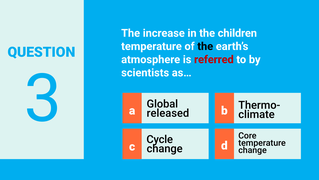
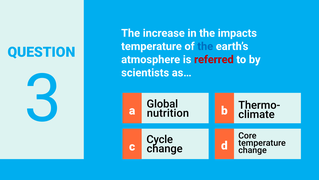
children: children -> impacts
the at (205, 46) colour: black -> blue
released: released -> nutrition
